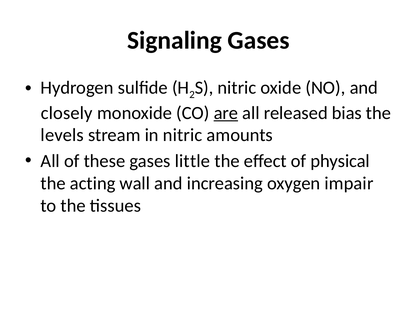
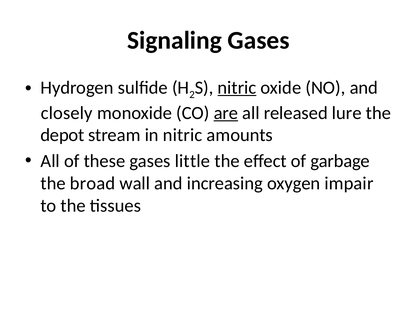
nitric at (237, 87) underline: none -> present
bias: bias -> lure
levels: levels -> depot
physical: physical -> garbage
acting: acting -> broad
